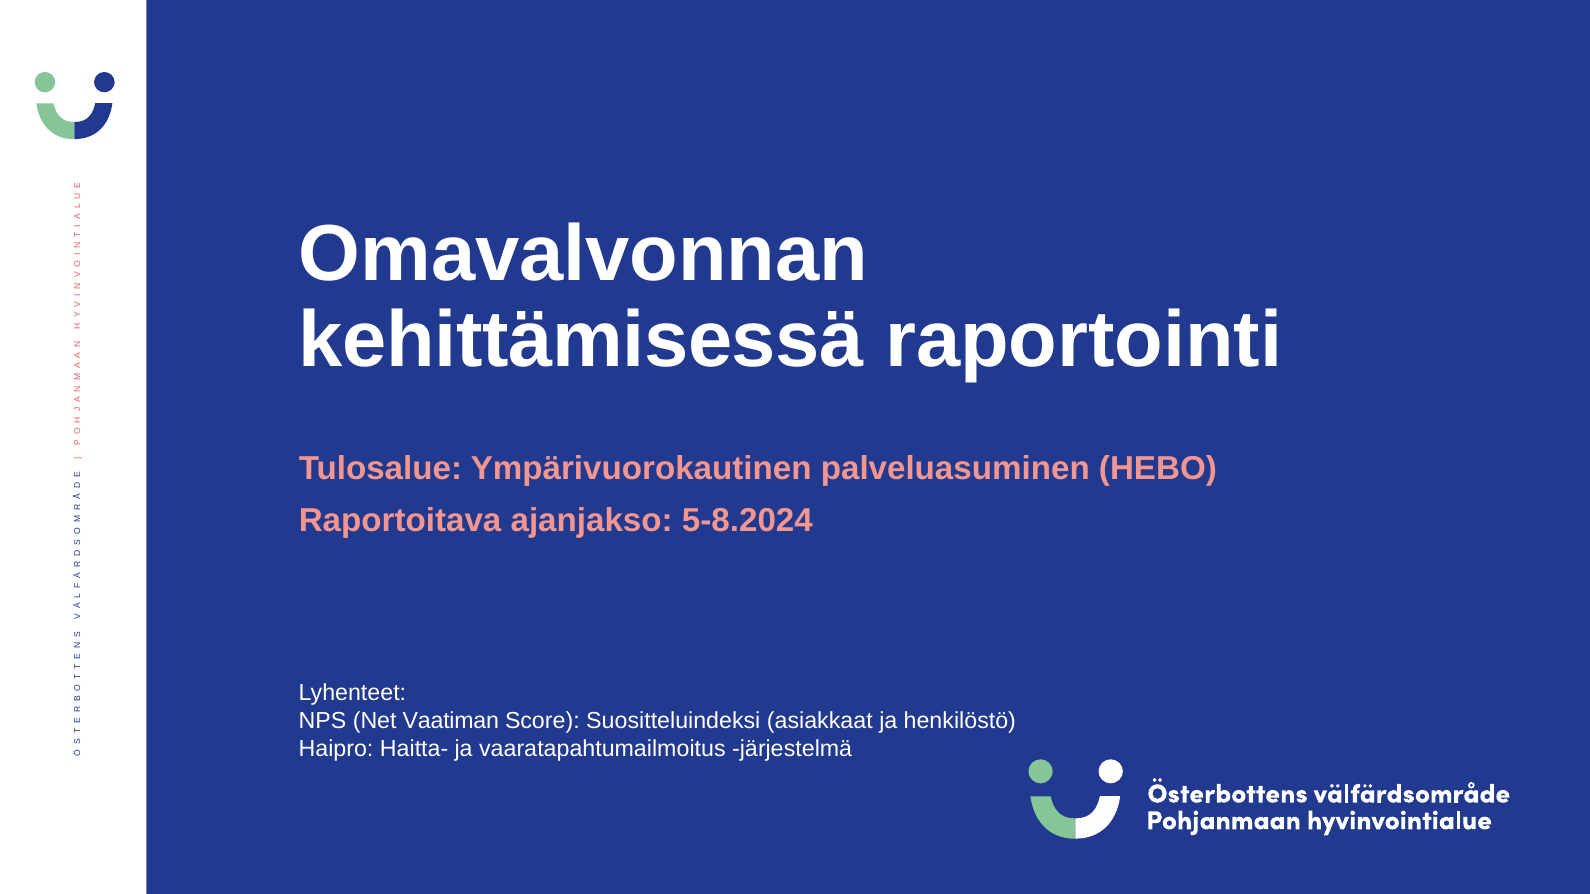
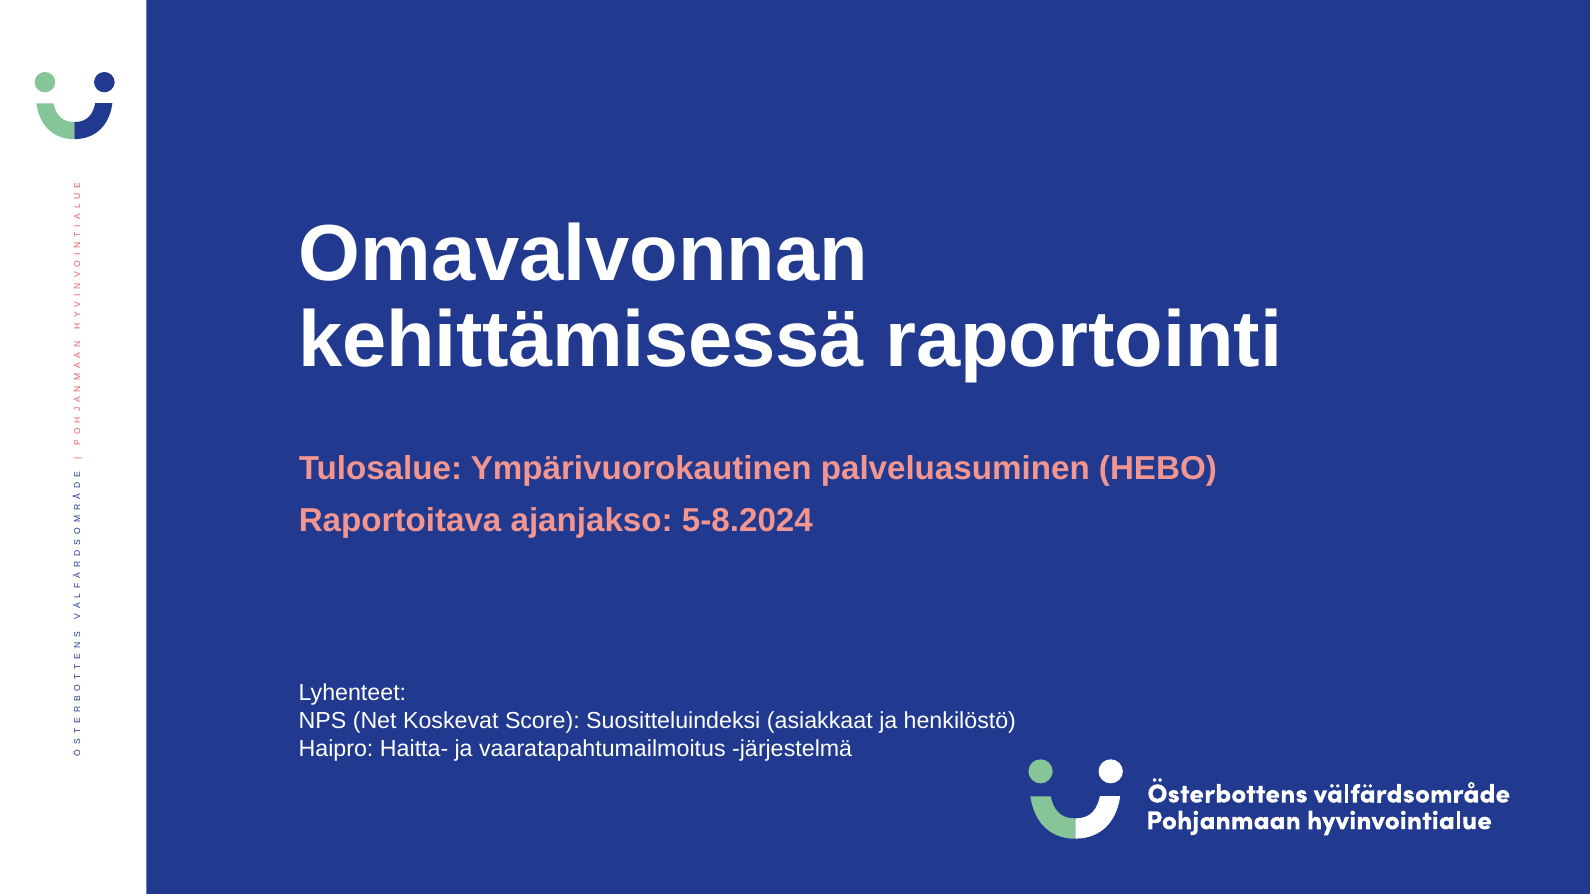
Vaatiman: Vaatiman -> Koskevat
